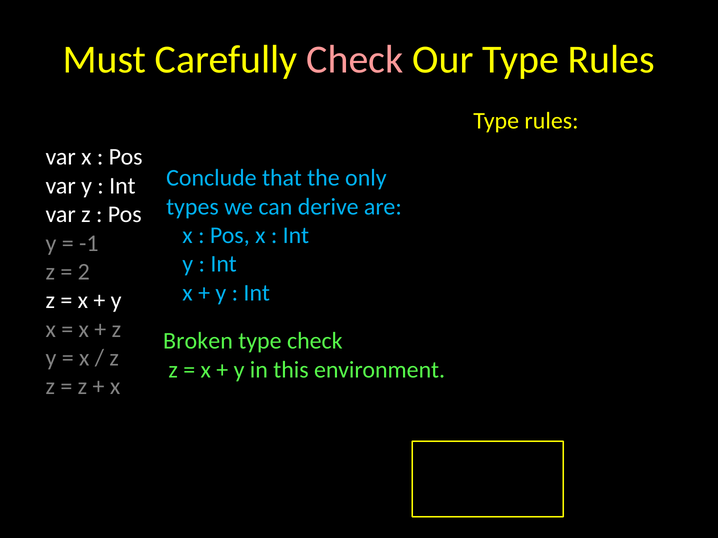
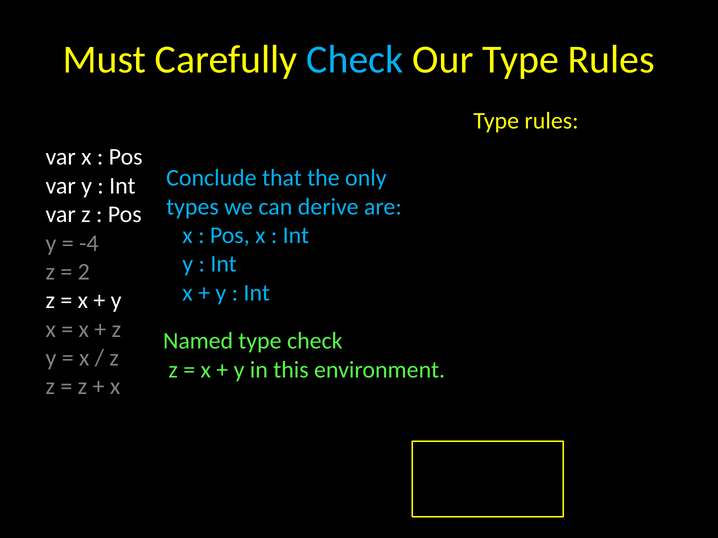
Check at (355, 60) colour: pink -> light blue
-1: -1 -> -4
Broken: Broken -> Named
